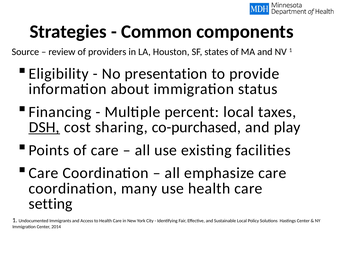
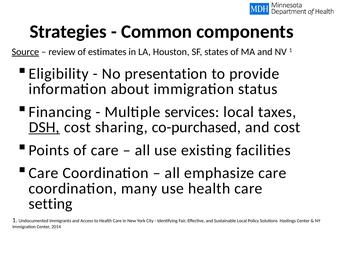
Source underline: none -> present
providers: providers -> estimates
percent: percent -> services
and play: play -> cost
